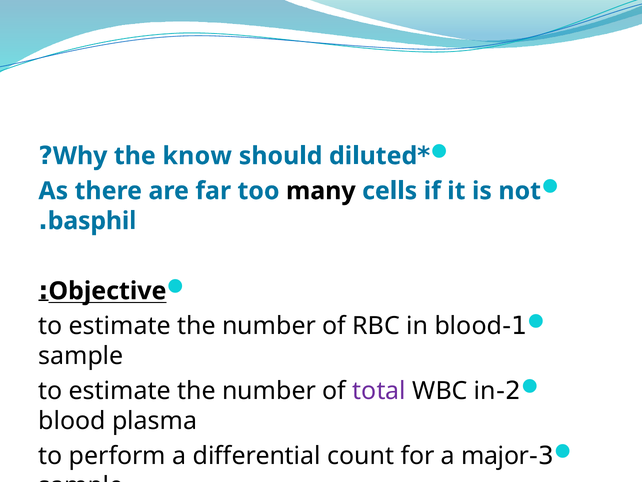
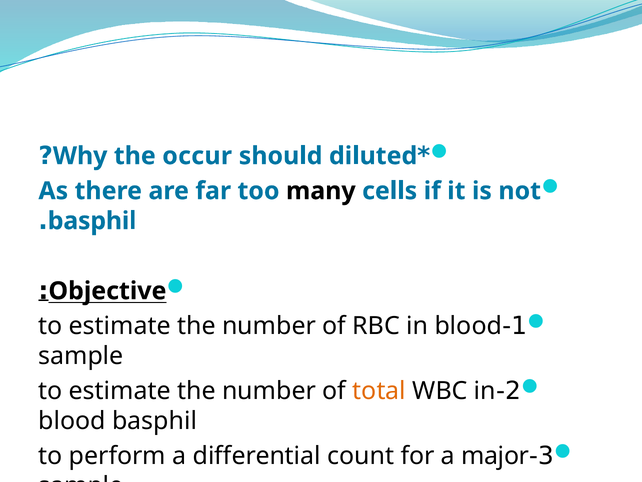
know: know -> occur
total colour: purple -> orange
blood plasma: plasma -> basphil
